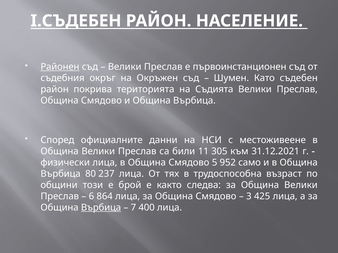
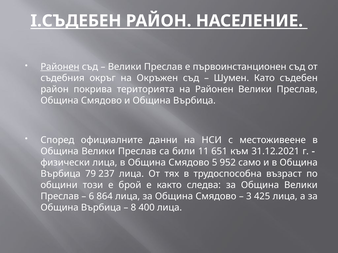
на Съдията: Съдията -> Районен
305: 305 -> 651
80: 80 -> 79
Върбица at (101, 208) underline: present -> none
7: 7 -> 8
